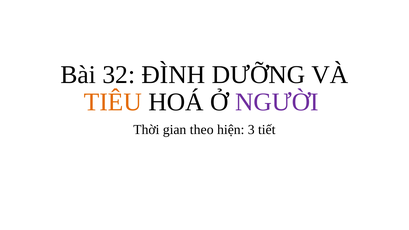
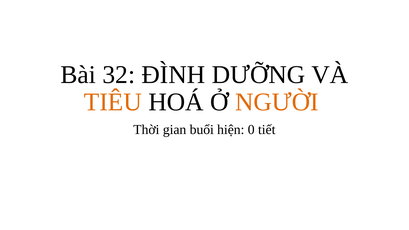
NGƯỜI colour: purple -> orange
theo: theo -> buổi
3: 3 -> 0
